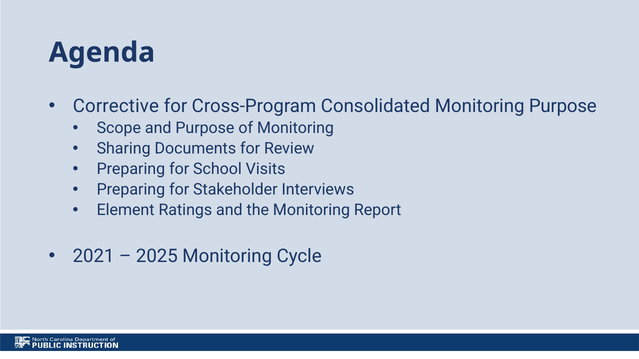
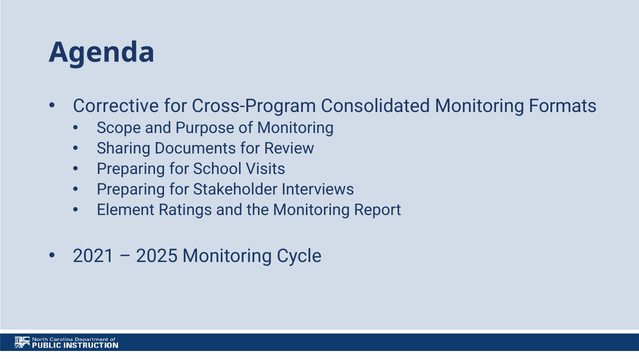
Monitoring Purpose: Purpose -> Formats
